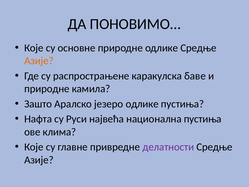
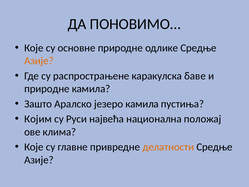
језеро одлике: одлике -> камила
Нафта: Нафта -> Којим
национална пустиња: пустиња -> положај
делатности colour: purple -> orange
